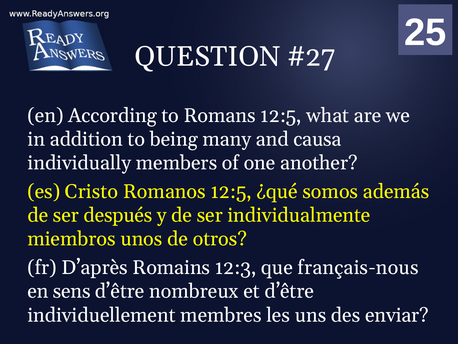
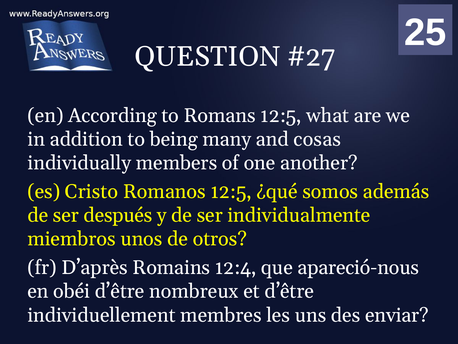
causa: causa -> cosas
12:3: 12:3 -> 12:4
français-nous: français-nous -> apareció-nous
sens: sens -> obéi
